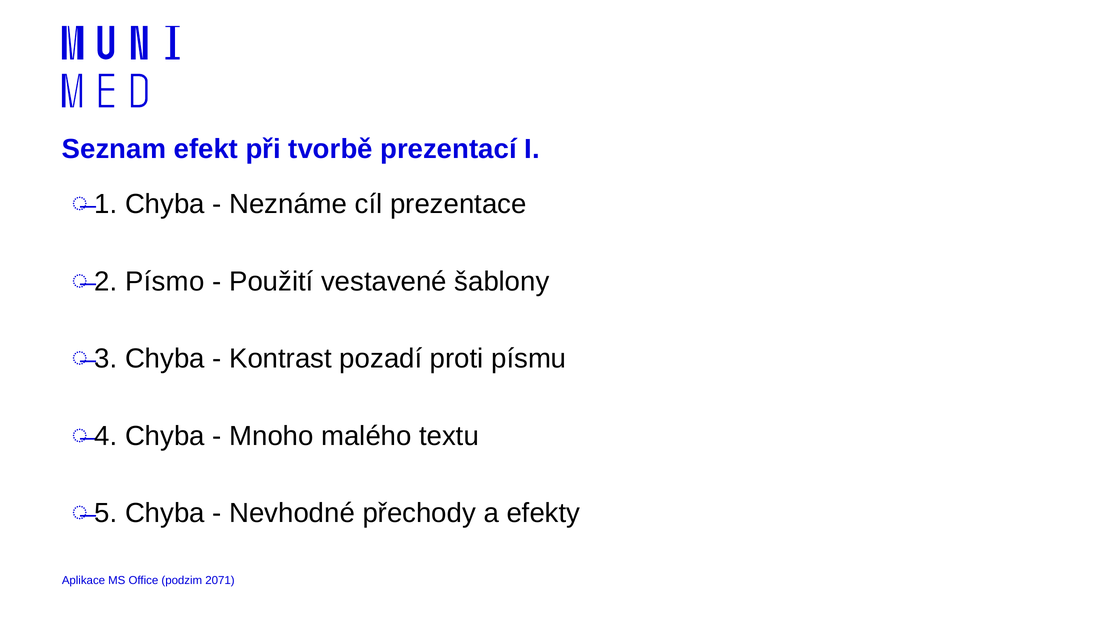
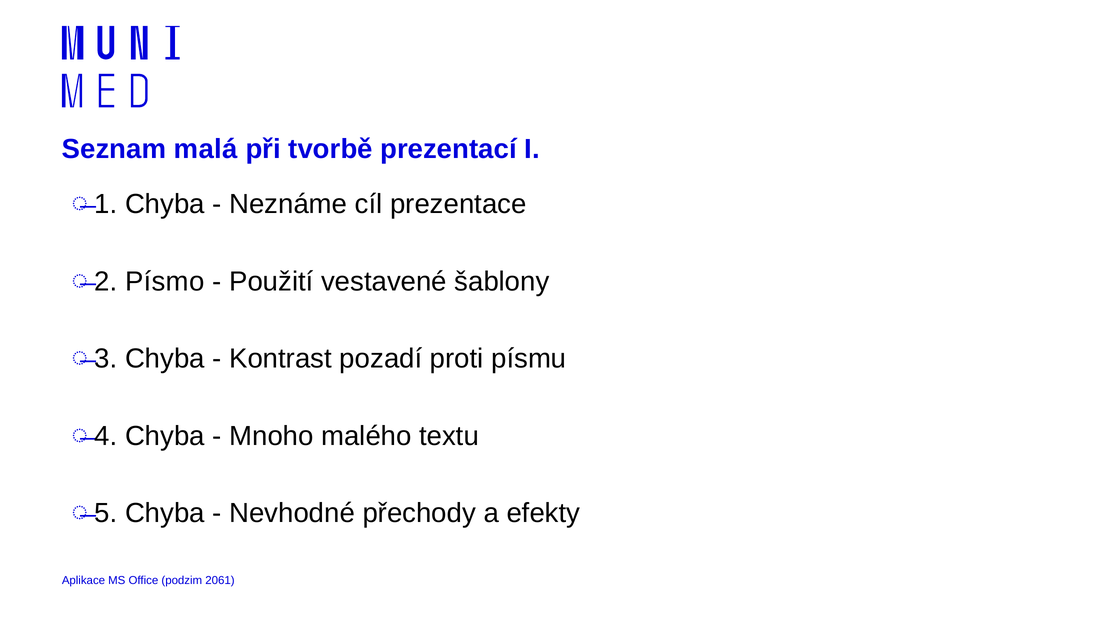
efekt: efekt -> malá
2071: 2071 -> 2061
